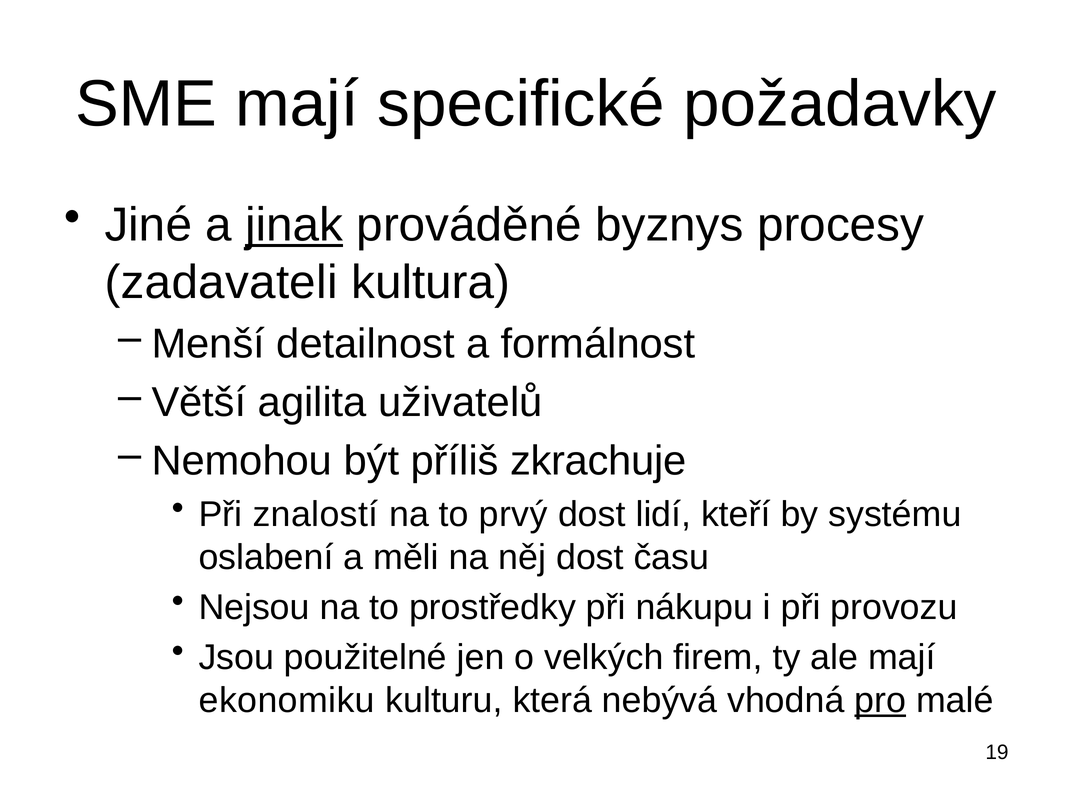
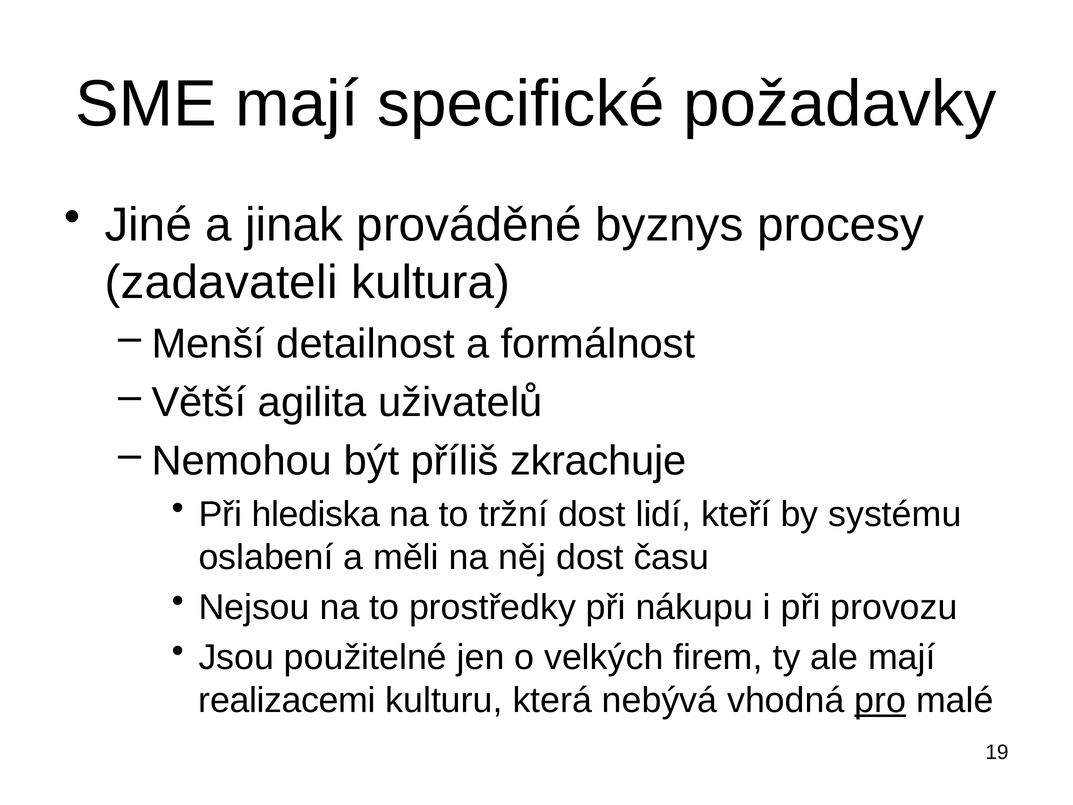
jinak underline: present -> none
znalostí: znalostí -> hlediska
prvý: prvý -> tržní
ekonomiku: ekonomiku -> realizacemi
